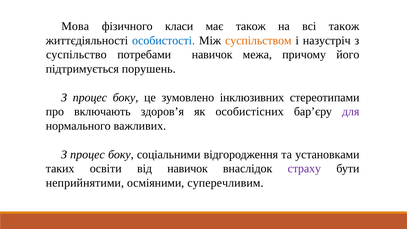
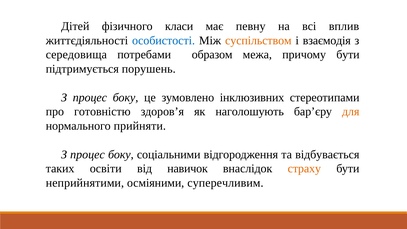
Мова: Мова -> Дітей
має також: також -> певну
всі також: також -> вплив
назустріч: назустріч -> взаємодія
суспільство: суспільство -> середовища
потребами навичок: навичок -> образом
причому його: його -> бути
включають: включають -> готовністю
особистісних: особистісних -> наголошують
для colour: purple -> orange
важливих: важливих -> прийняти
установками: установками -> відбувається
страху colour: purple -> orange
